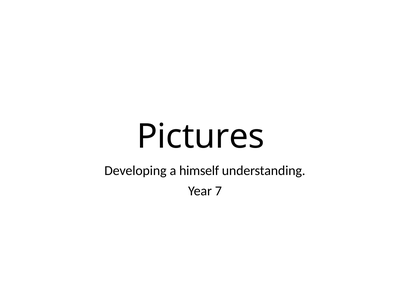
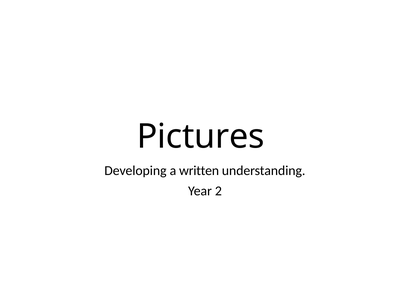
himself: himself -> written
7: 7 -> 2
